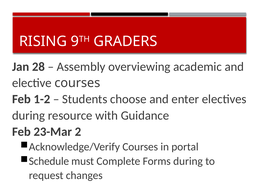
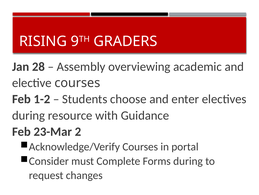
Schedule: Schedule -> Consider
